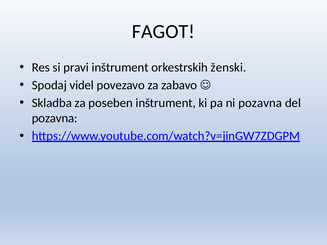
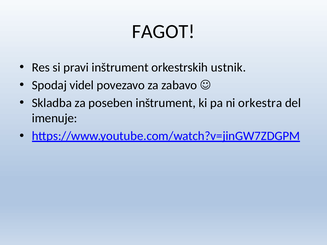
ženski: ženski -> ustnik
ni pozavna: pozavna -> orkestra
pozavna at (55, 118): pozavna -> imenuje
